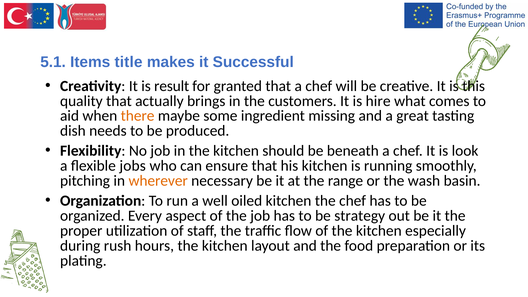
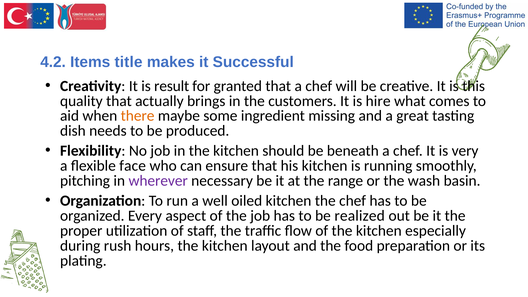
5.1: 5.1 -> 4.2
look: look -> very
jobs: jobs -> face
wherever colour: orange -> purple
strategy: strategy -> realized
